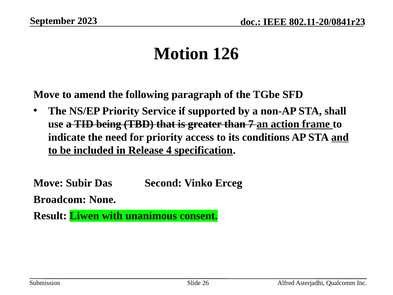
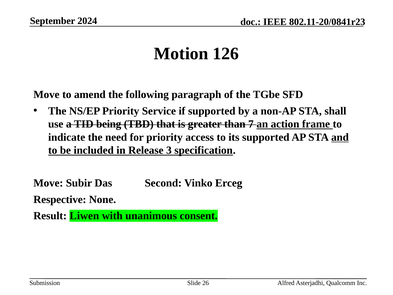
2023: 2023 -> 2024
its conditions: conditions -> supported
4: 4 -> 3
Broadcom: Broadcom -> Respective
